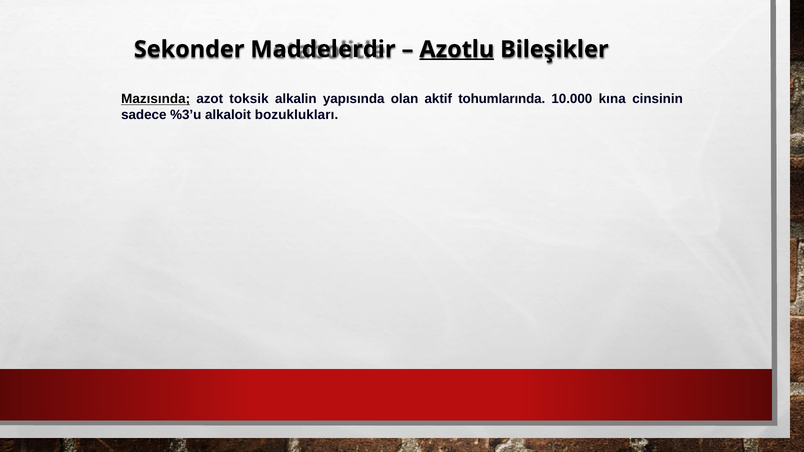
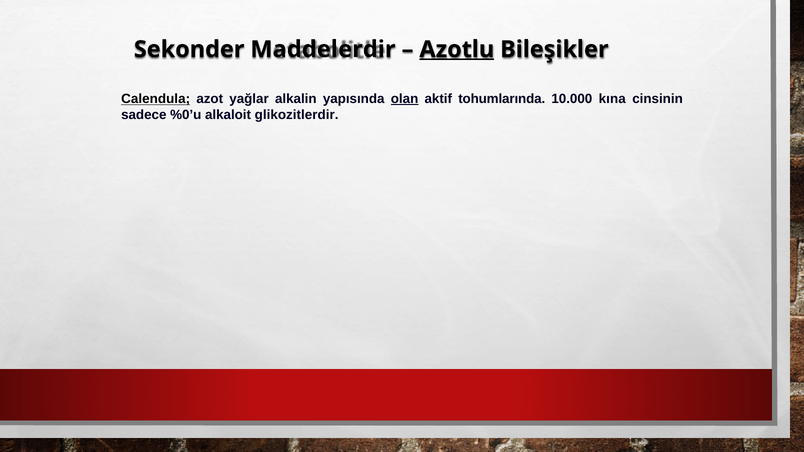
Mazısında: Mazısında -> Calendula
toksik: toksik -> yağlar
olan underline: none -> present
%3’u: %3’u -> %0’u
bozuklukları: bozuklukları -> glikozitlerdir
